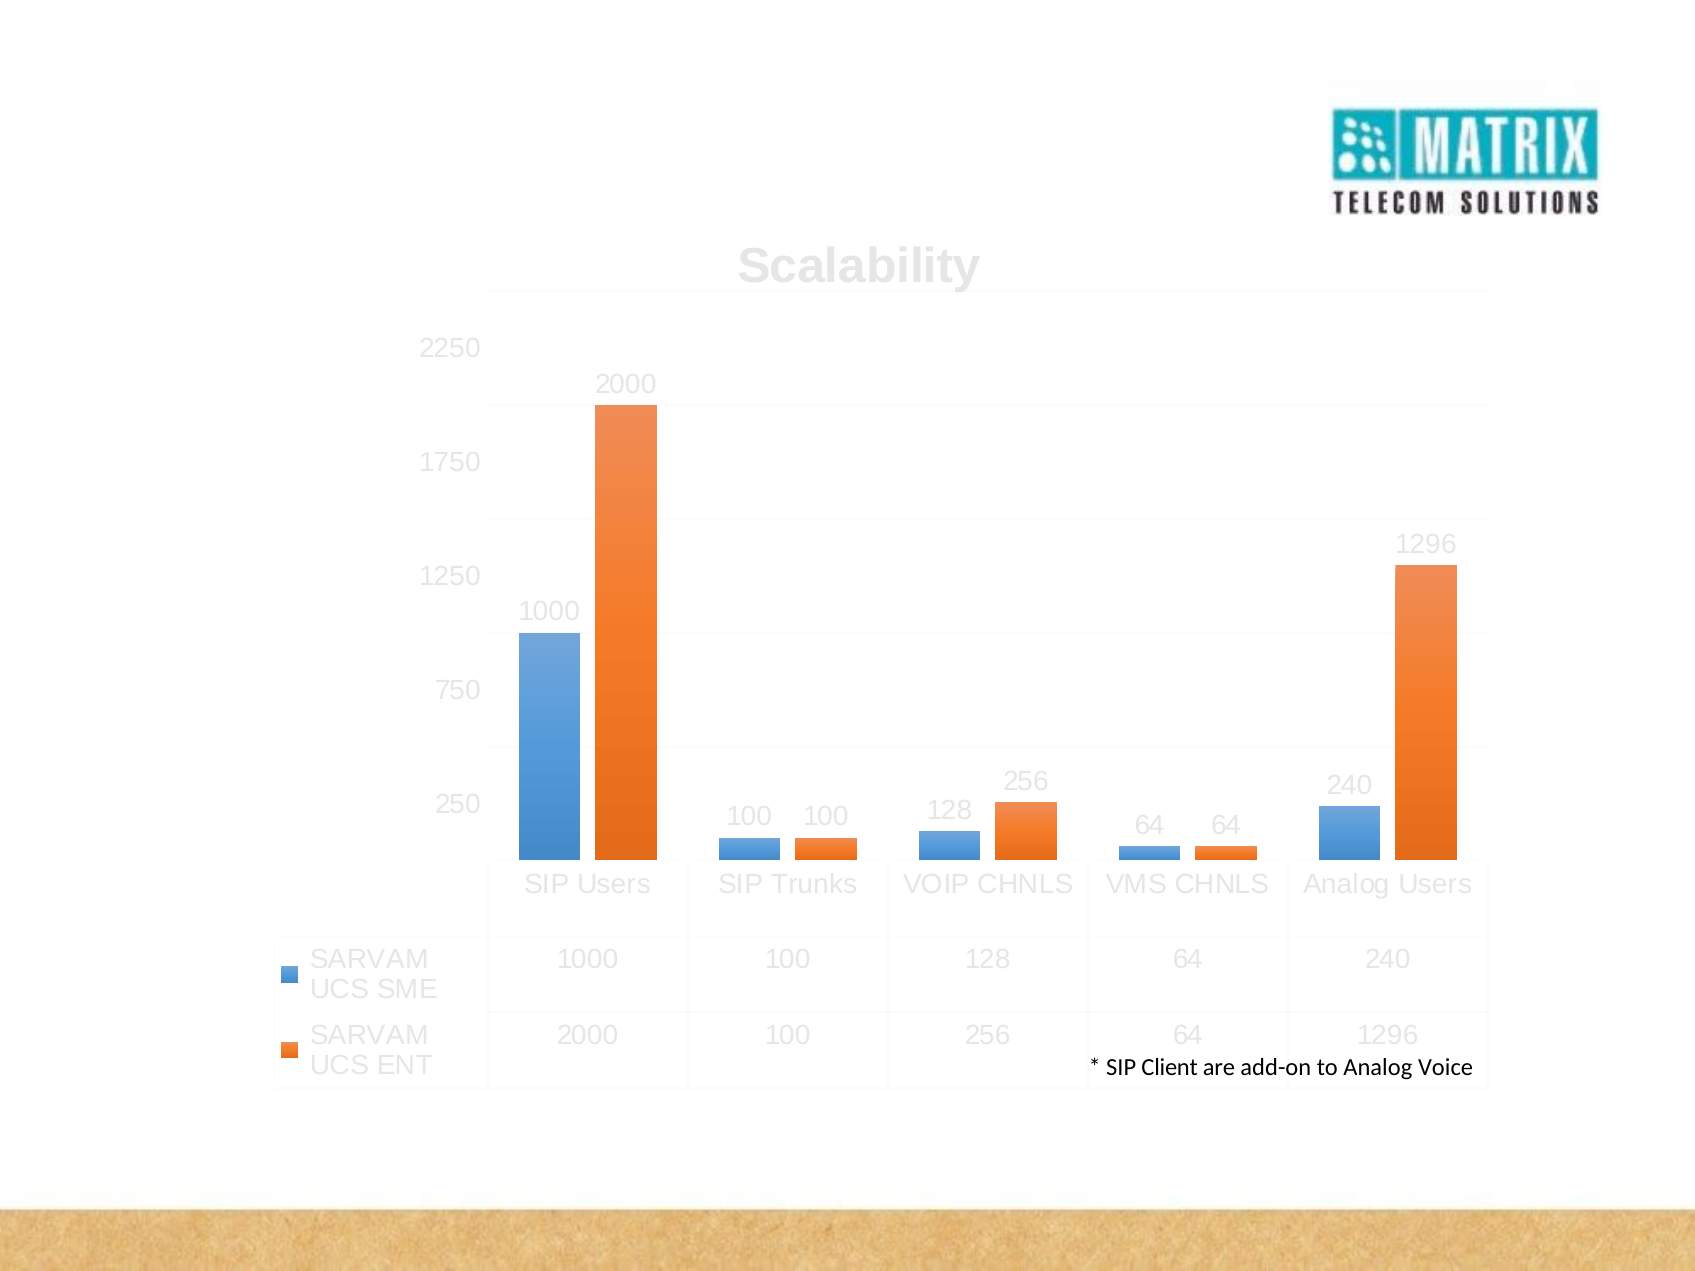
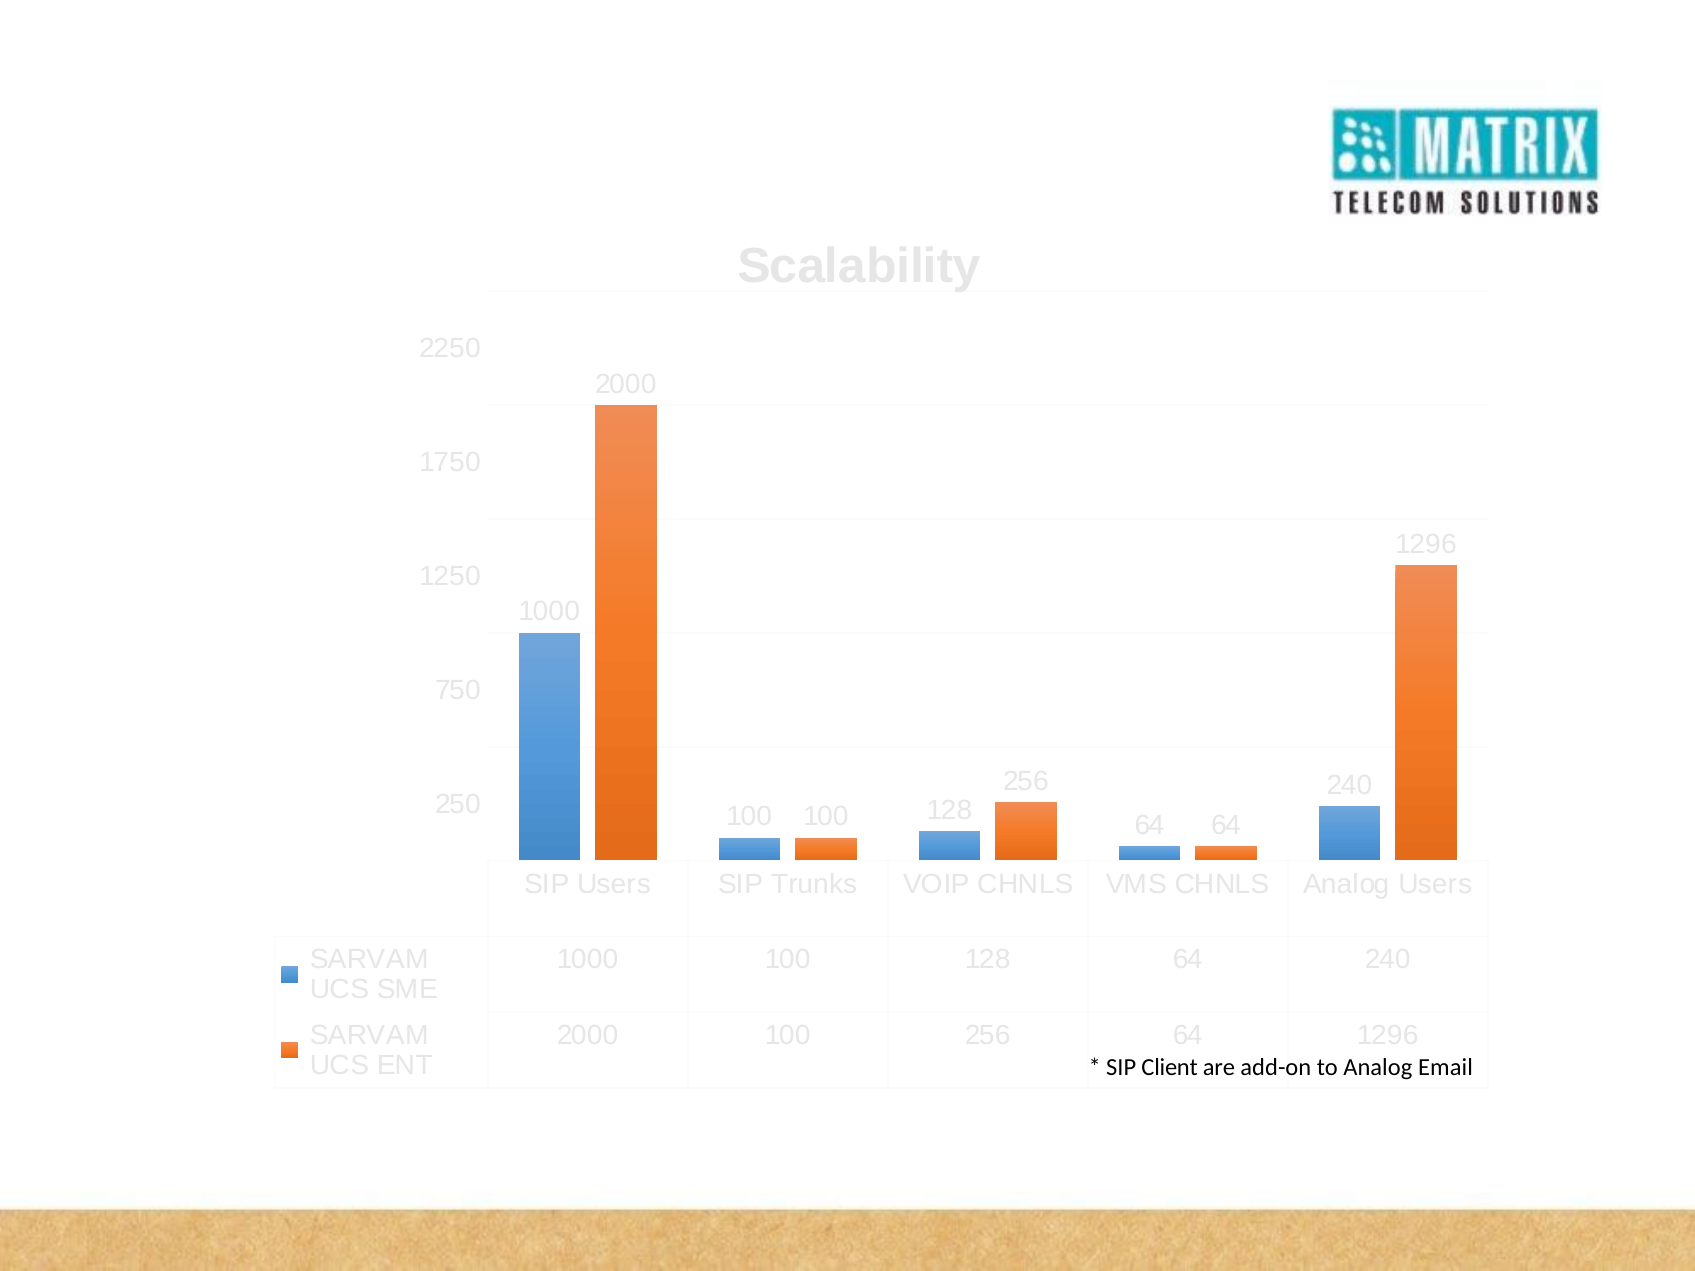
Voice: Voice -> Email
